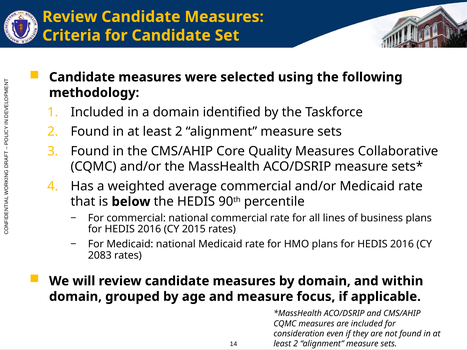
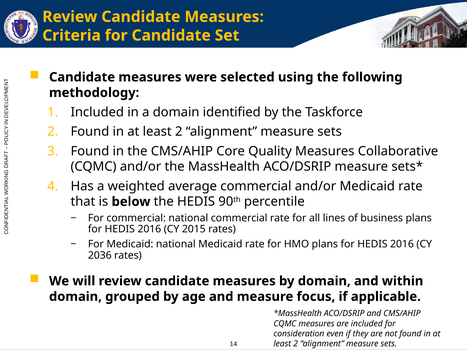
2083: 2083 -> 2036
